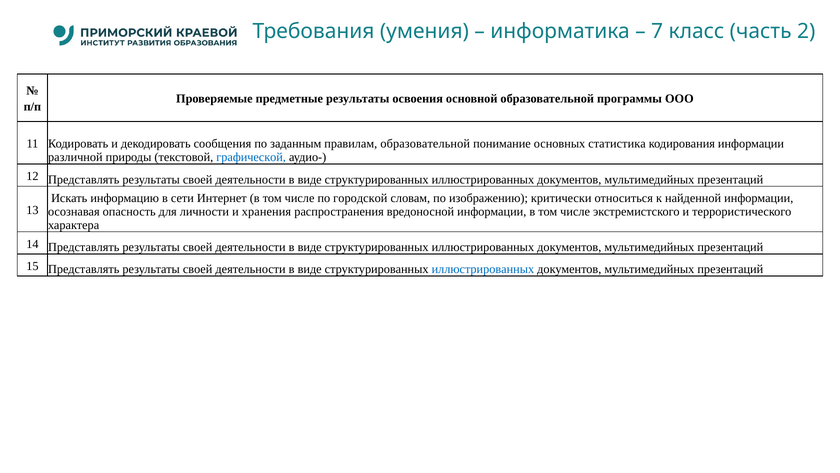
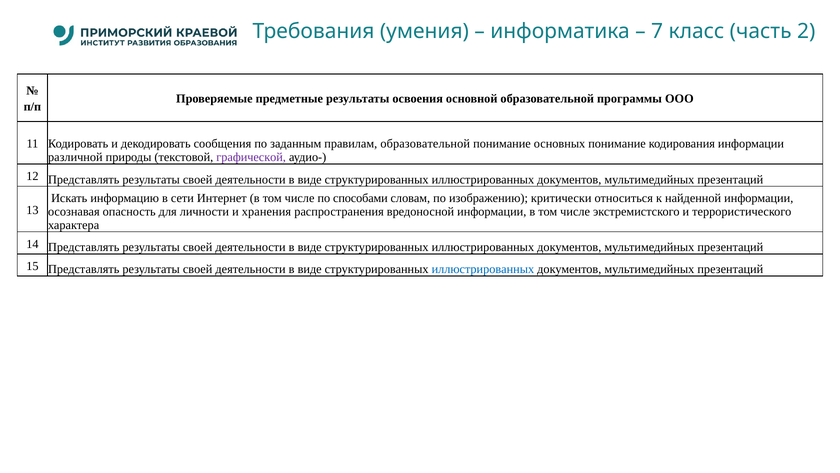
основных статистика: статистика -> понимание
графической colour: blue -> purple
городской: городской -> способами
